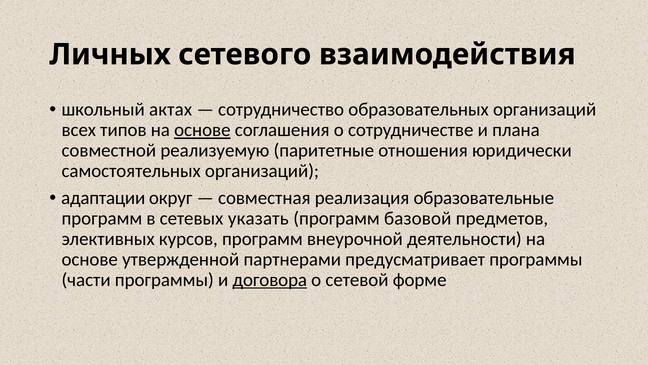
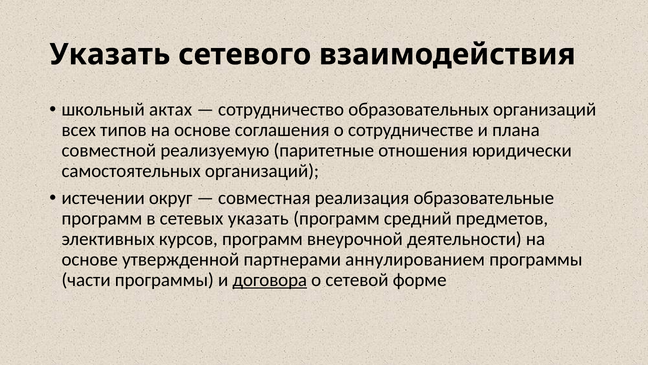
Личных at (110, 54): Личных -> Указать
основе at (202, 130) underline: present -> none
адаптации: адаптации -> истечении
базовой: базовой -> средний
предусматривает: предусматривает -> аннулированием
